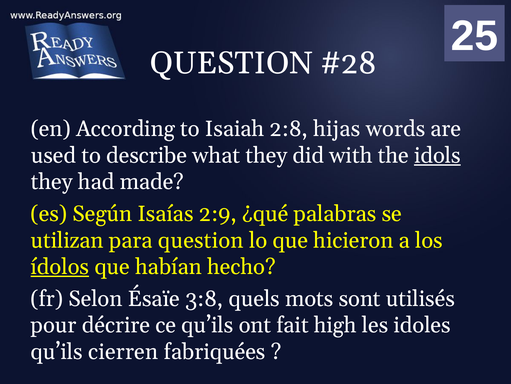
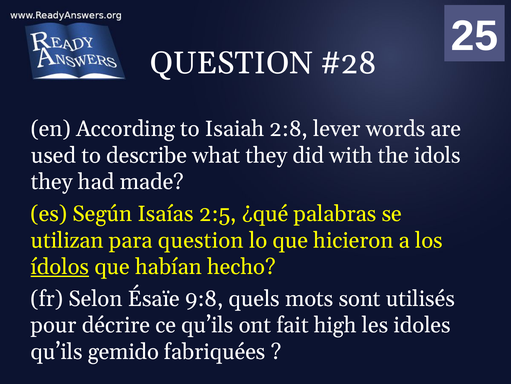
hijas: hijas -> lever
idols underline: present -> none
2:9: 2:9 -> 2:5
3:8: 3:8 -> 9:8
cierren: cierren -> gemido
